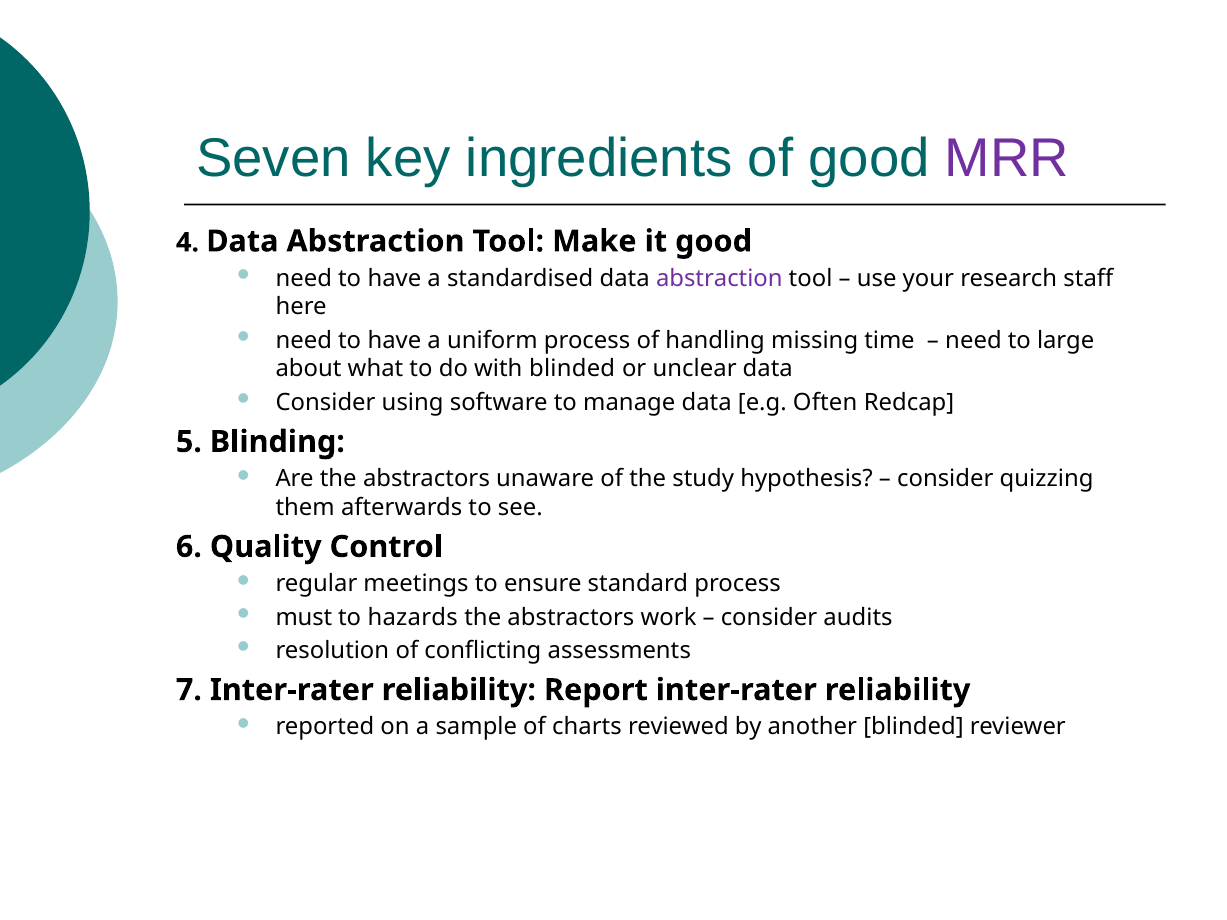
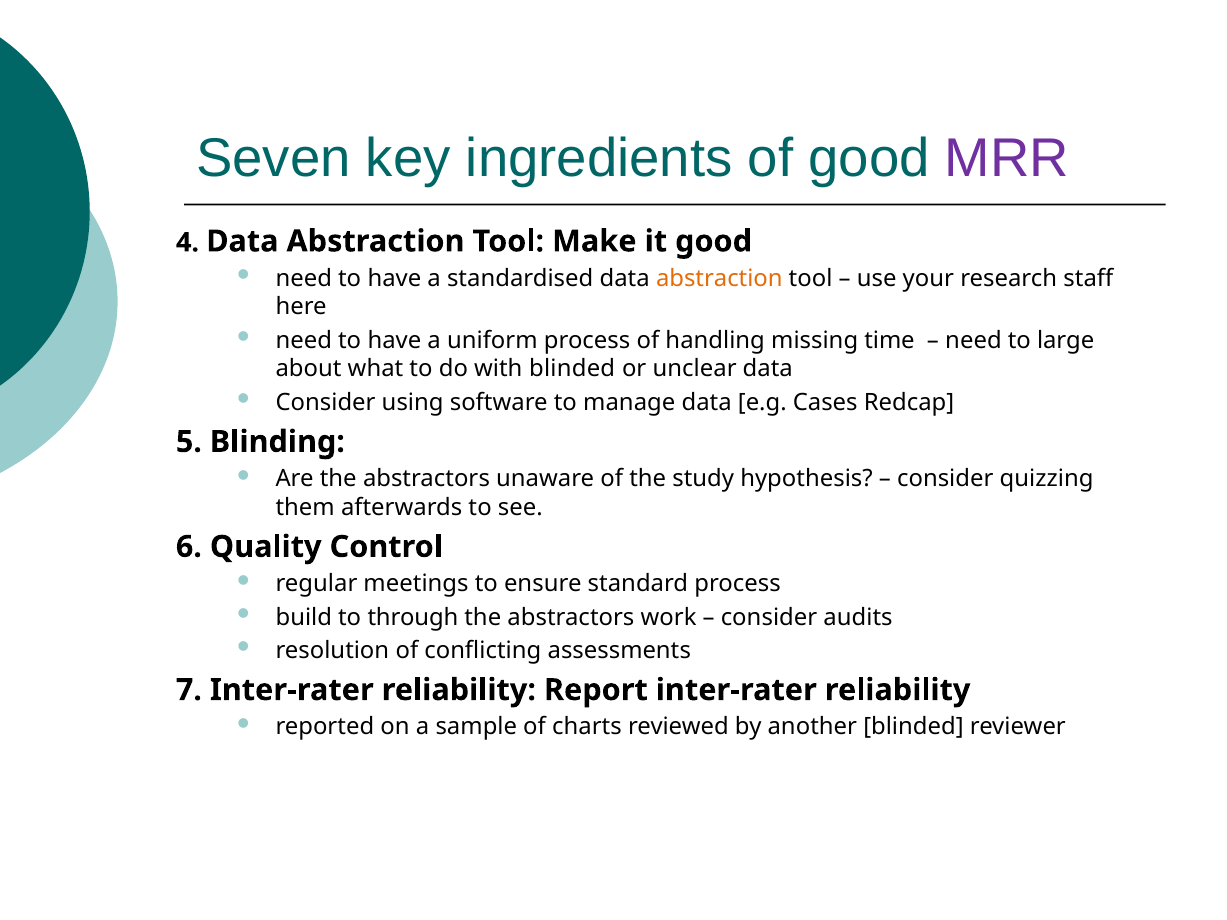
abstraction at (719, 278) colour: purple -> orange
Often: Often -> Cases
must: must -> build
hazards: hazards -> through
